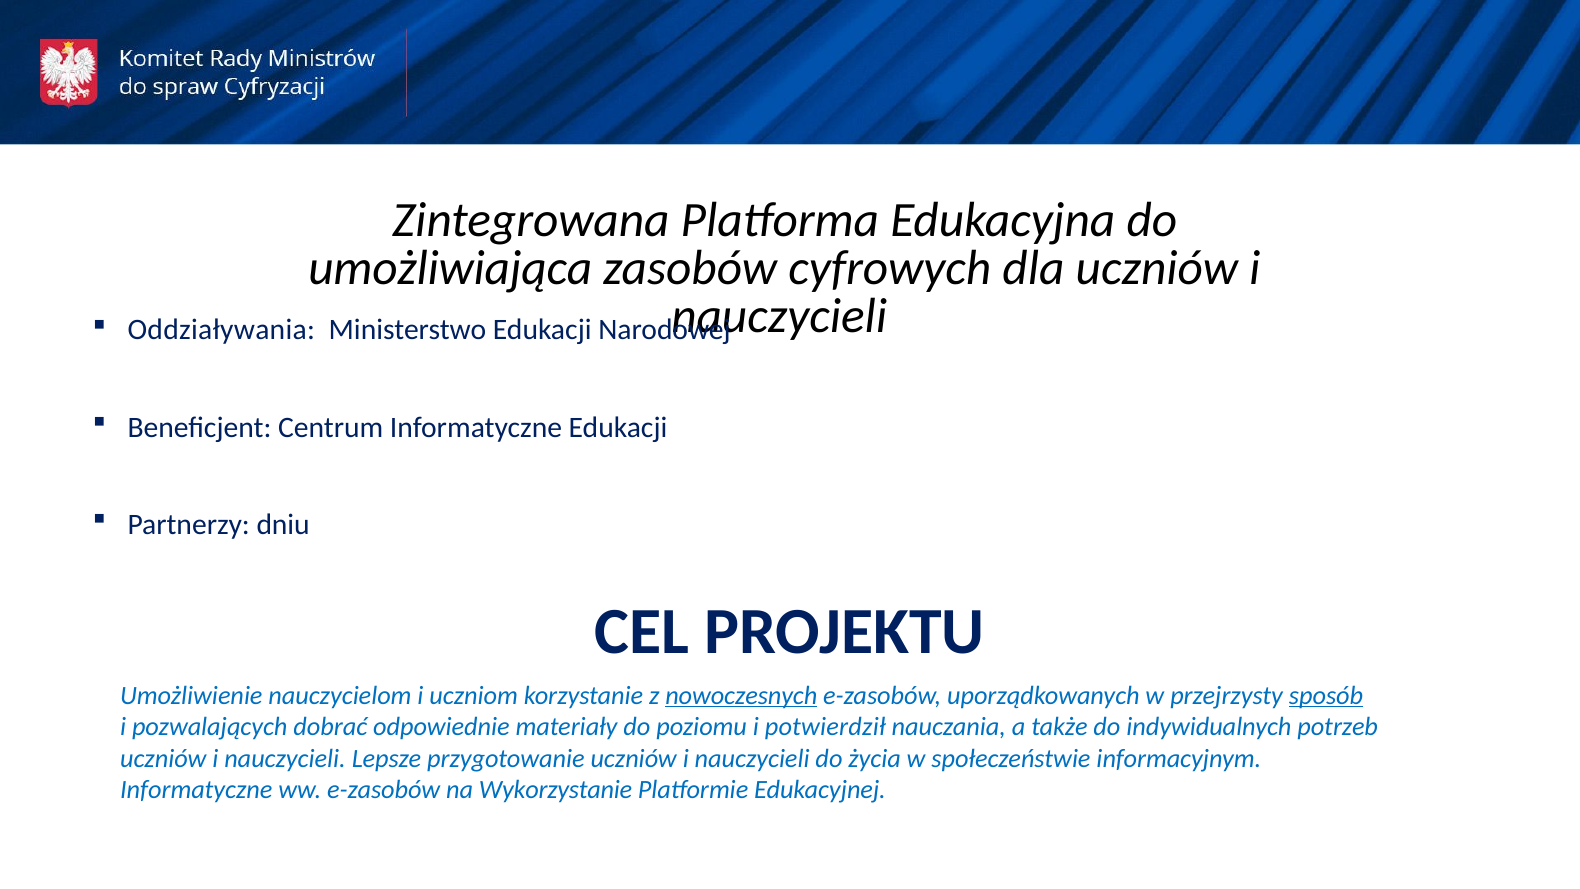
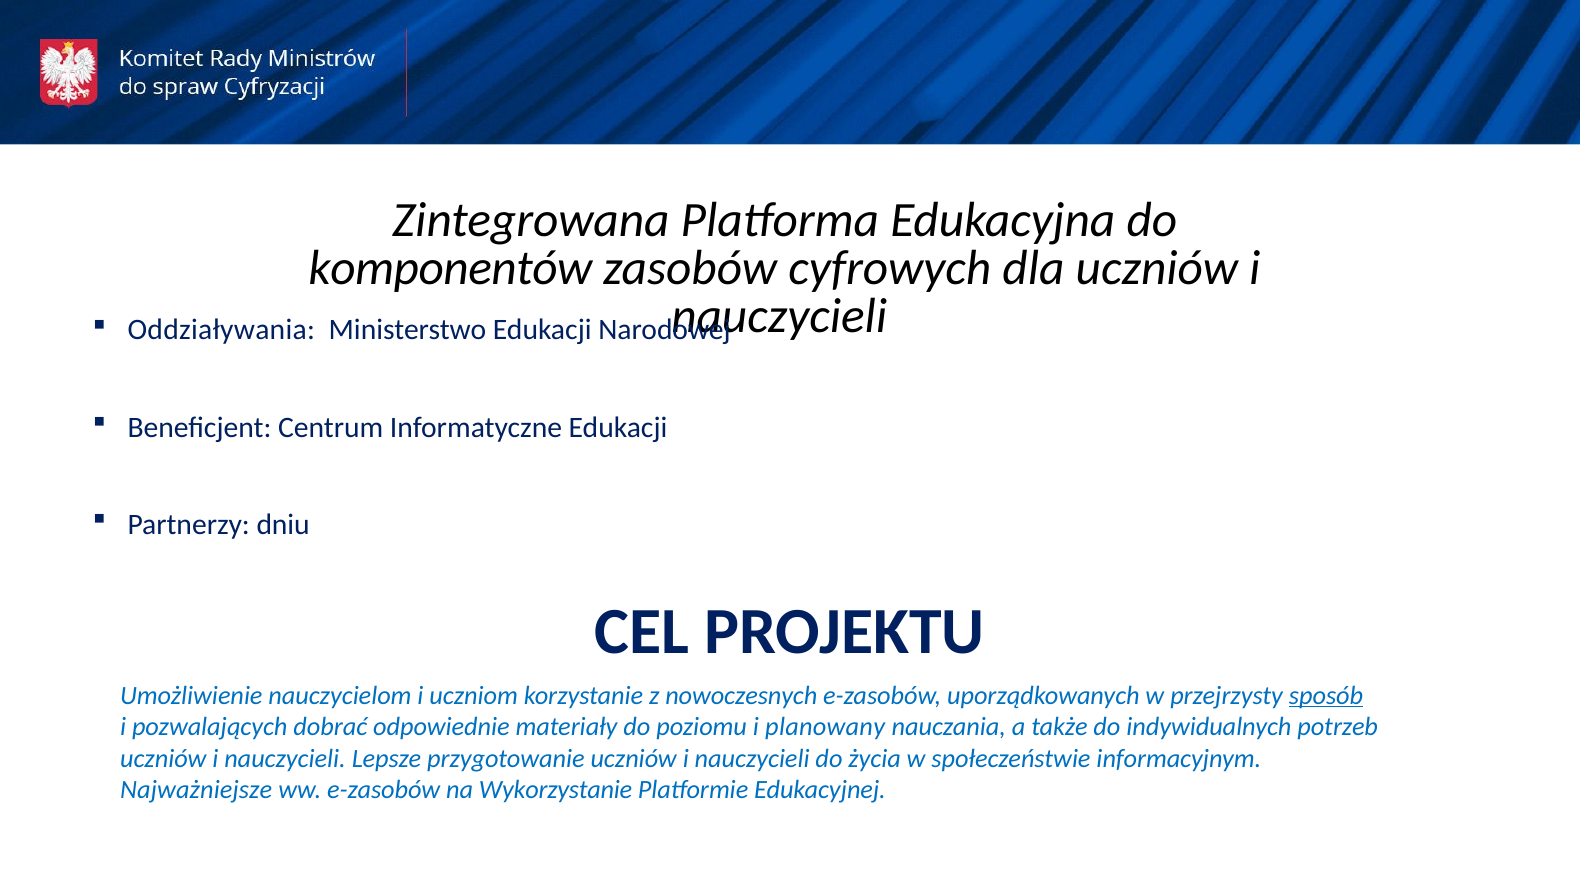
umożliwiająca: umożliwiająca -> komponentów
nowoczesnych underline: present -> none
potwierdził: potwierdził -> planowany
Informatyczne at (196, 790): Informatyczne -> Najważniejsze
